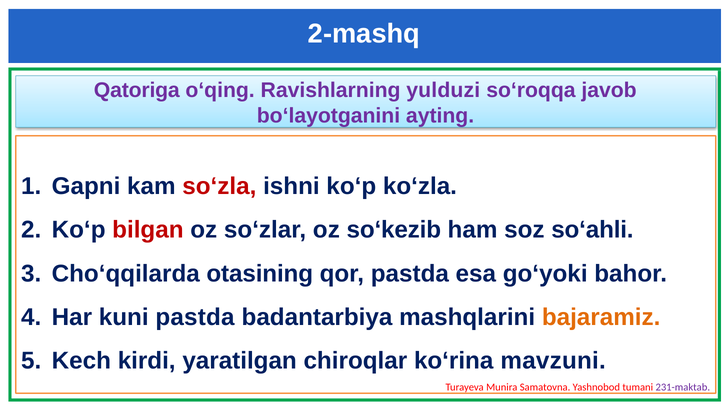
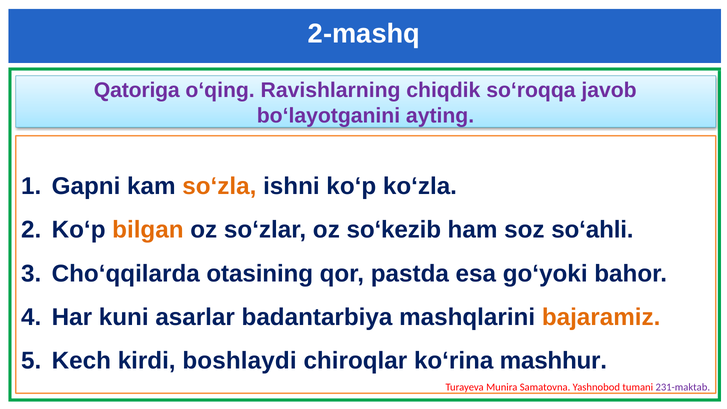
yulduzi: yulduzi -> chiqdik
so‘zla colour: red -> orange
bilgan colour: red -> orange
kuni pastda: pastda -> asarlar
yaratilgan: yaratilgan -> boshlaydi
mavzuni: mavzuni -> mashhur
